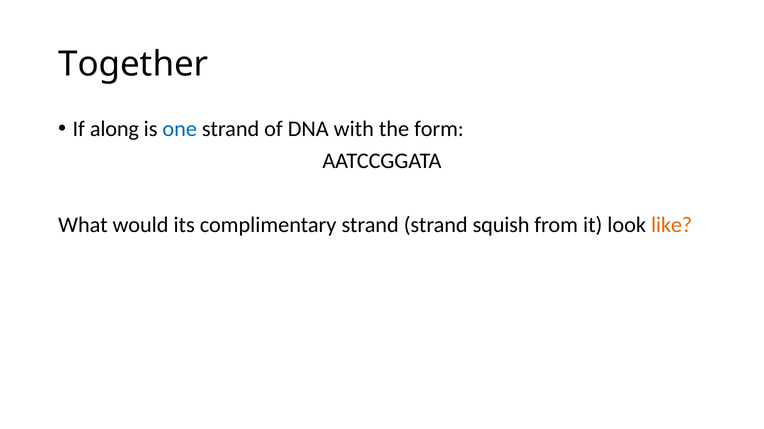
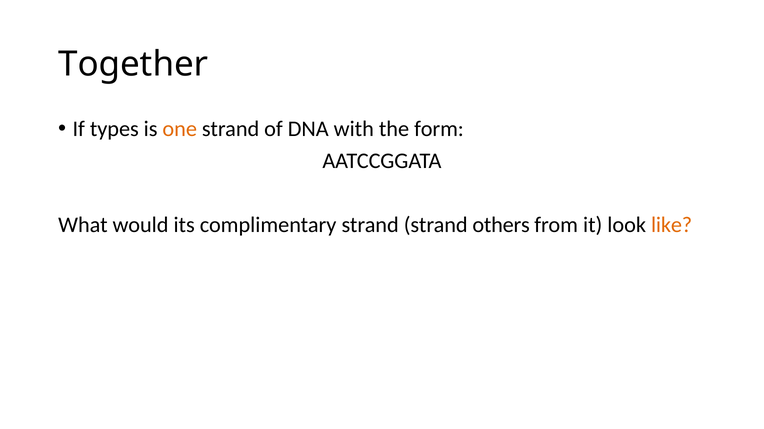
along: along -> types
one colour: blue -> orange
squish: squish -> others
